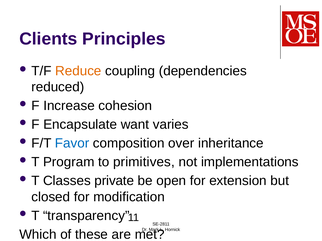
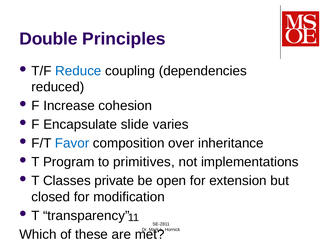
Clients: Clients -> Double
Reduce colour: orange -> blue
want: want -> slide
